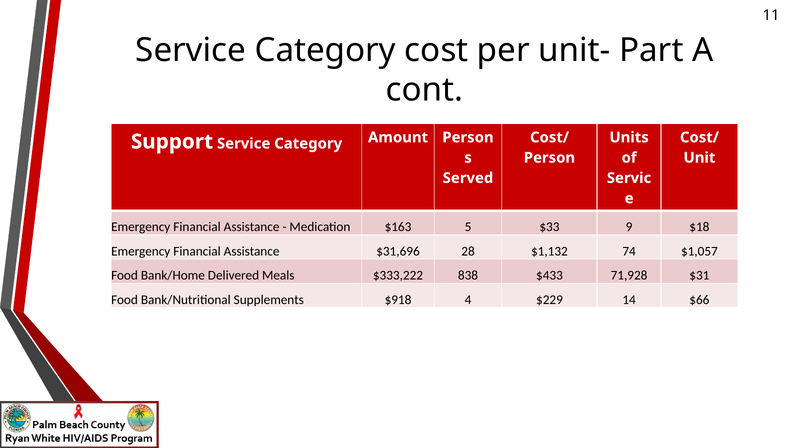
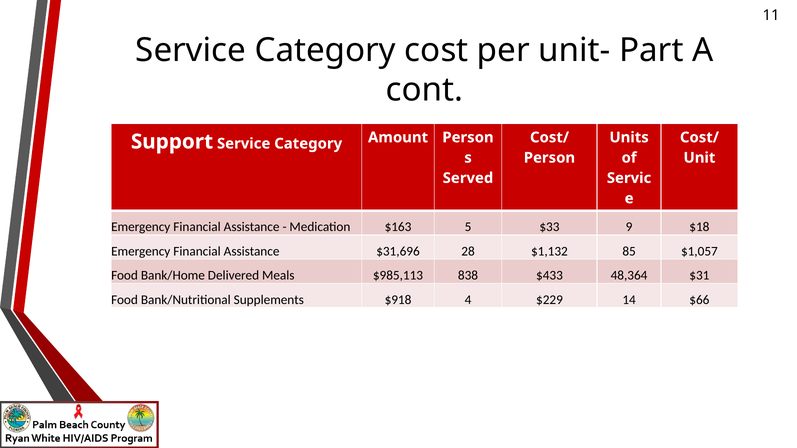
74: 74 -> 85
$333,222: $333,222 -> $985,113
71,928: 71,928 -> 48,364
